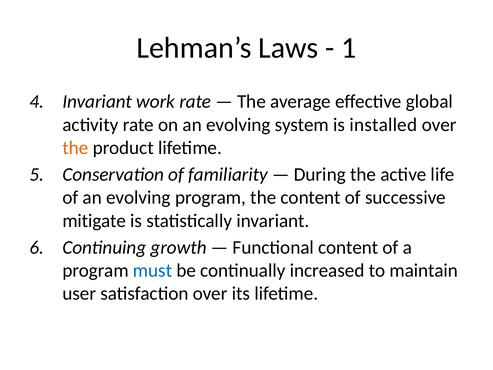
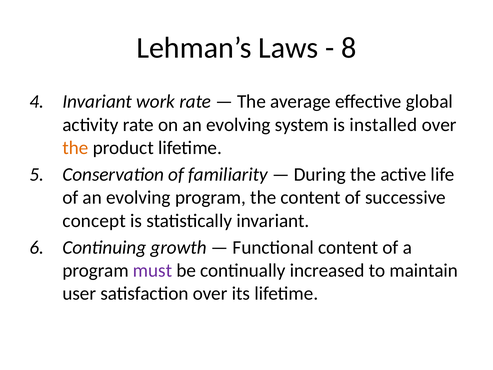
1: 1 -> 8
mitigate: mitigate -> concept
must colour: blue -> purple
